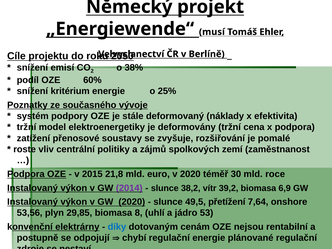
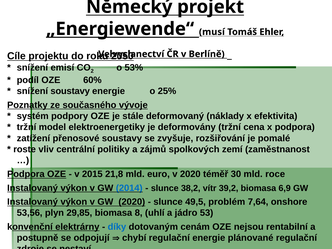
38%: 38% -> 53%
snížení kritérium: kritérium -> soustavy
2014 colour: purple -> blue
přetížení: přetížení -> problém
